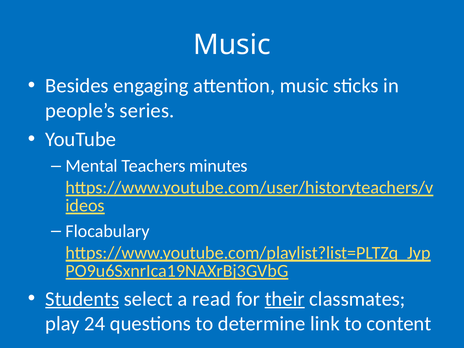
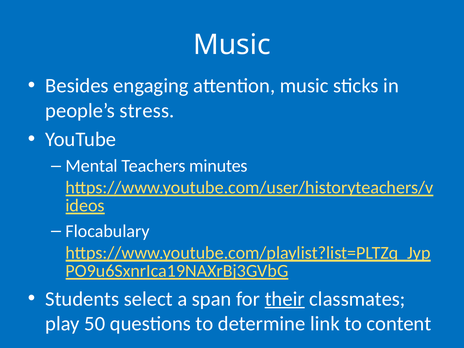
series: series -> stress
Students underline: present -> none
read: read -> span
24: 24 -> 50
